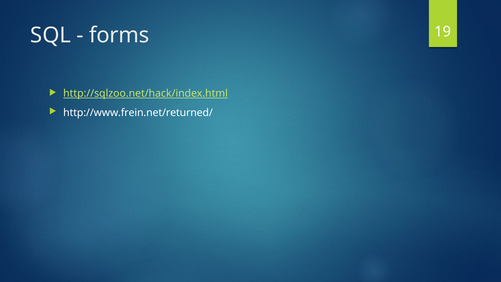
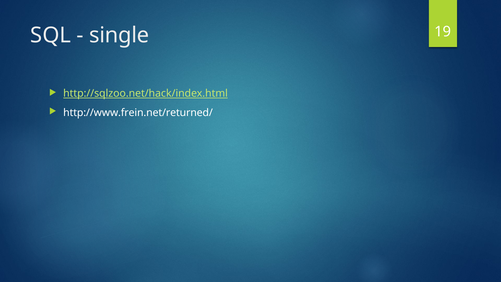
forms: forms -> single
